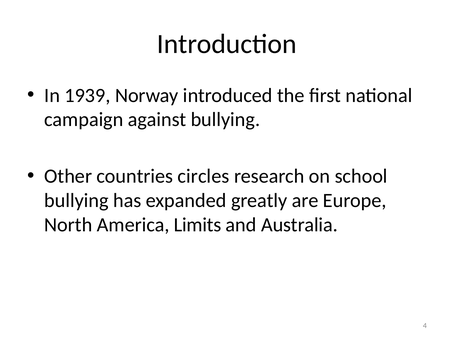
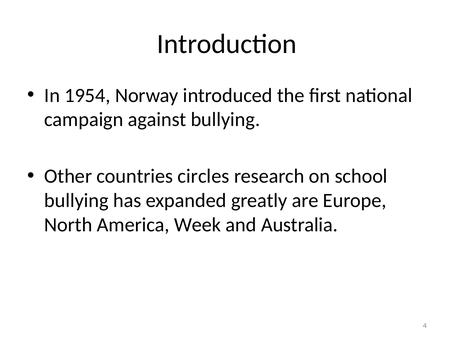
1939: 1939 -> 1954
Limits: Limits -> Week
